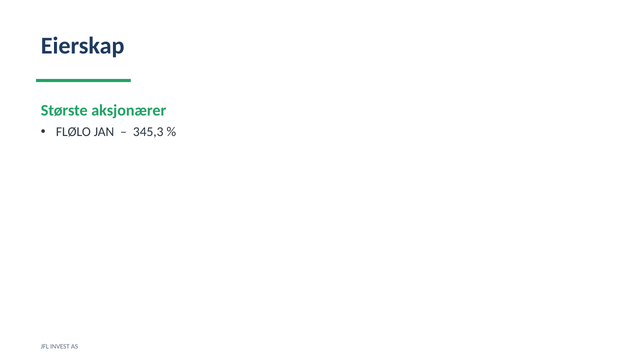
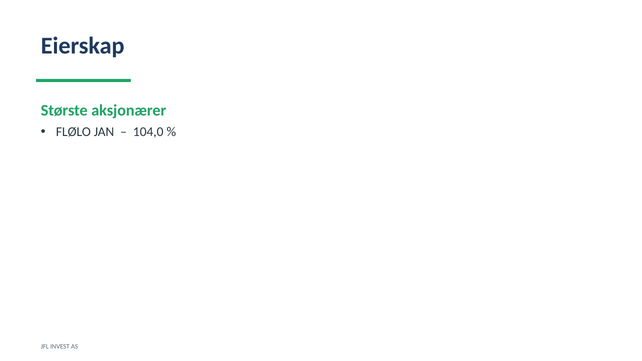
345,3: 345,3 -> 104,0
